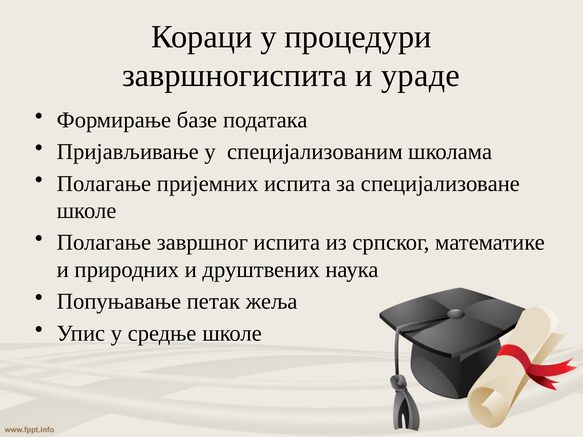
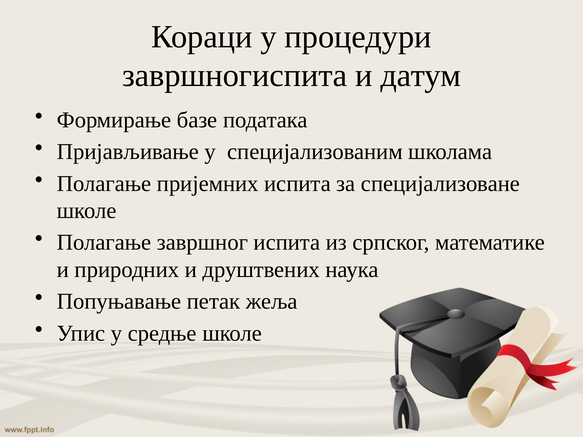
ураде: ураде -> датум
